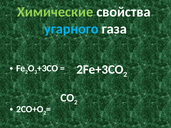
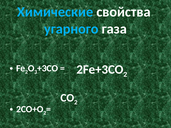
Химические colour: light green -> light blue
